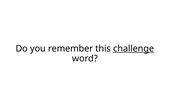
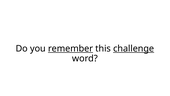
remember underline: none -> present
